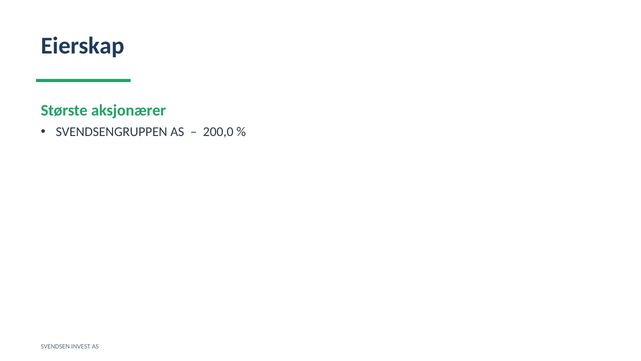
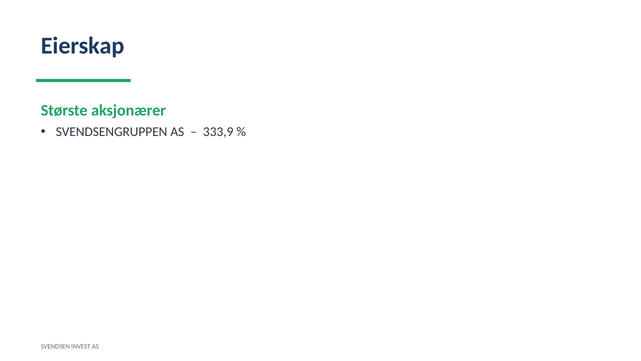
200,0: 200,0 -> 333,9
